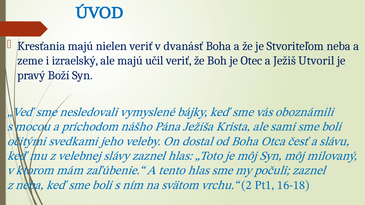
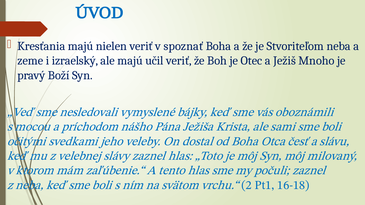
dvanásť: dvanásť -> spoznať
Utvoril: Utvoril -> Mnoho
